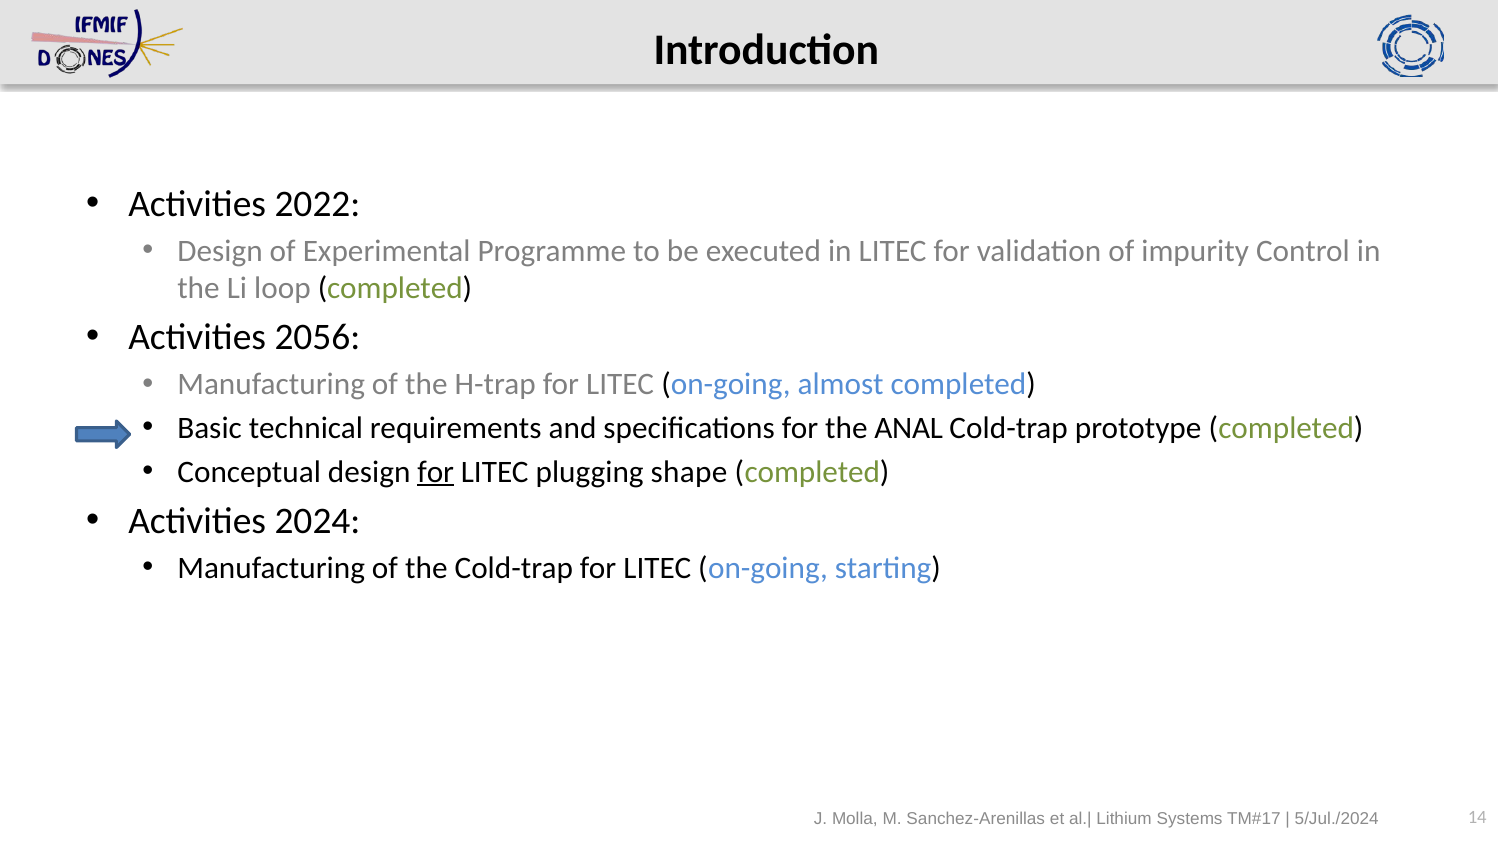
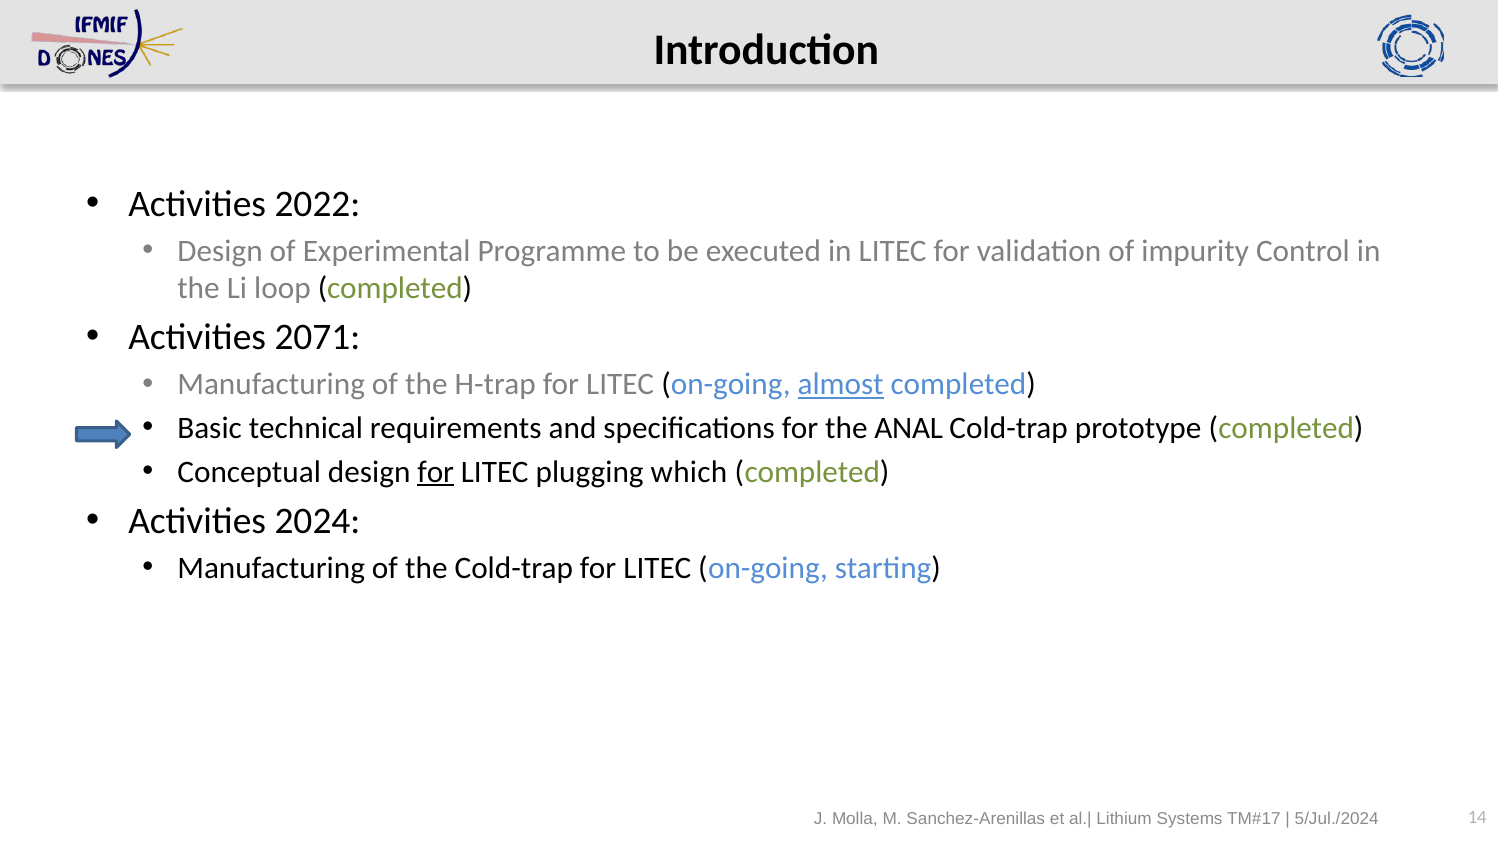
2056: 2056 -> 2071
almost underline: none -> present
shape: shape -> which
